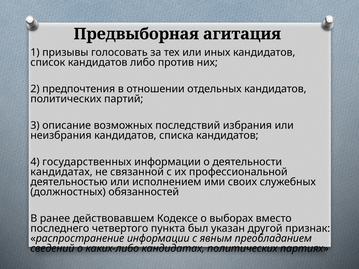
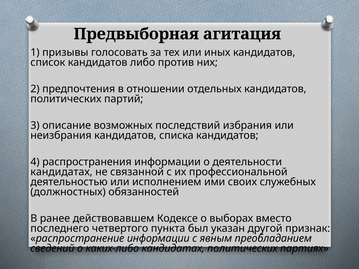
государственных: государственных -> распространения
